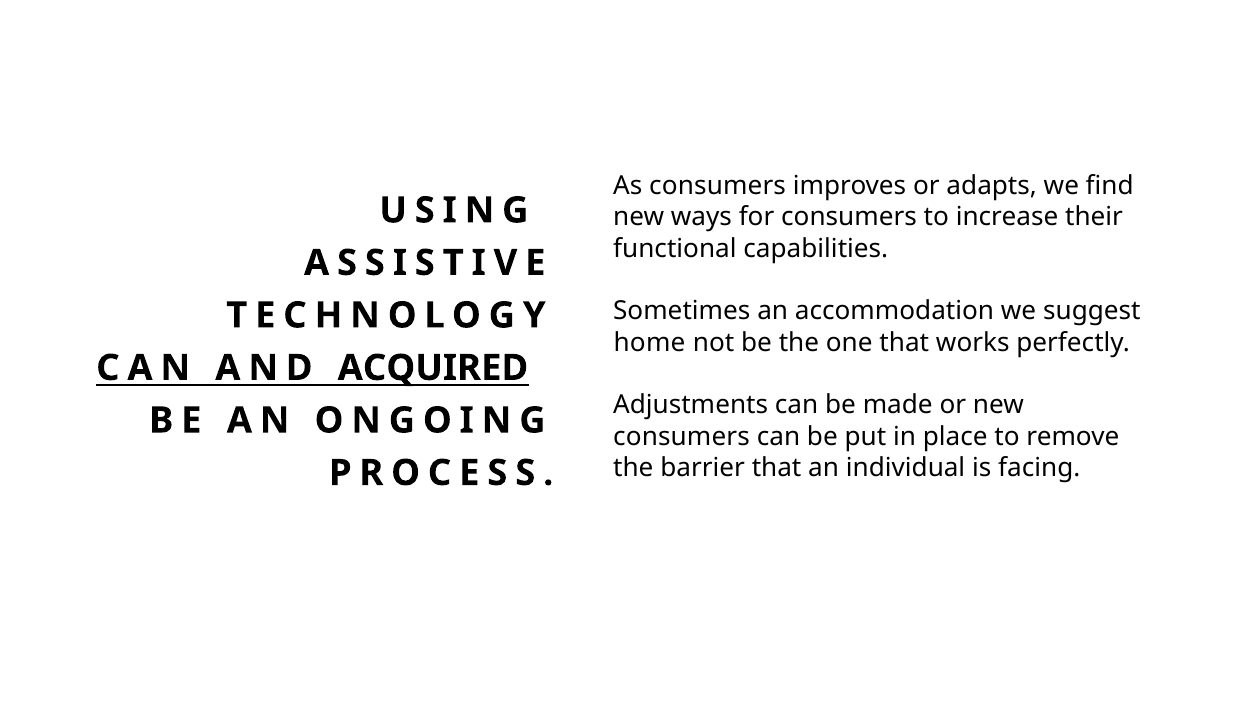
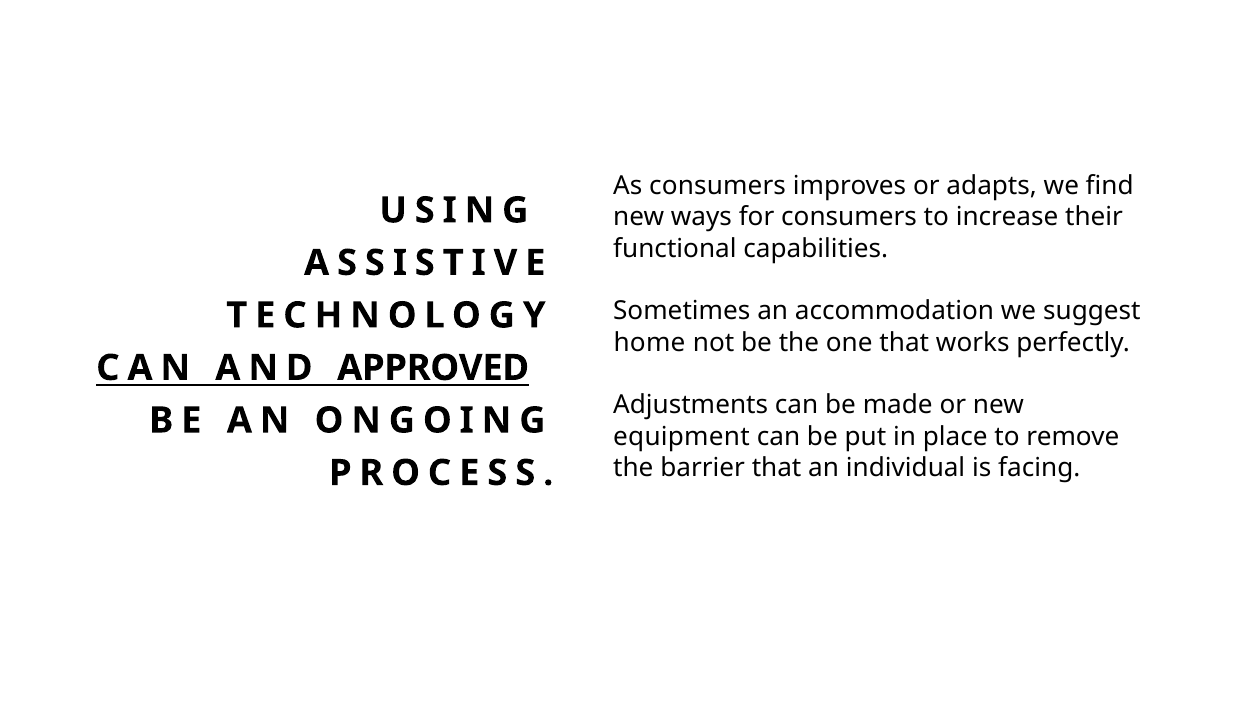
ACQUIRED: ACQUIRED -> APPROVED
consumers at (682, 436): consumers -> equipment
